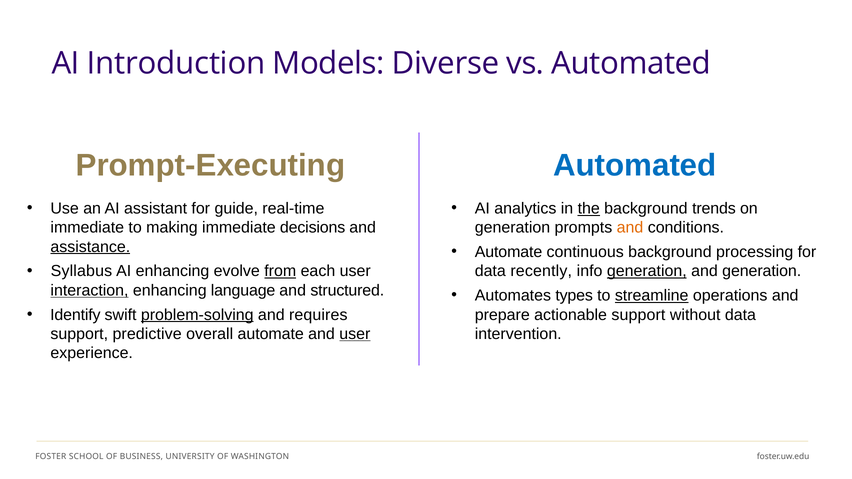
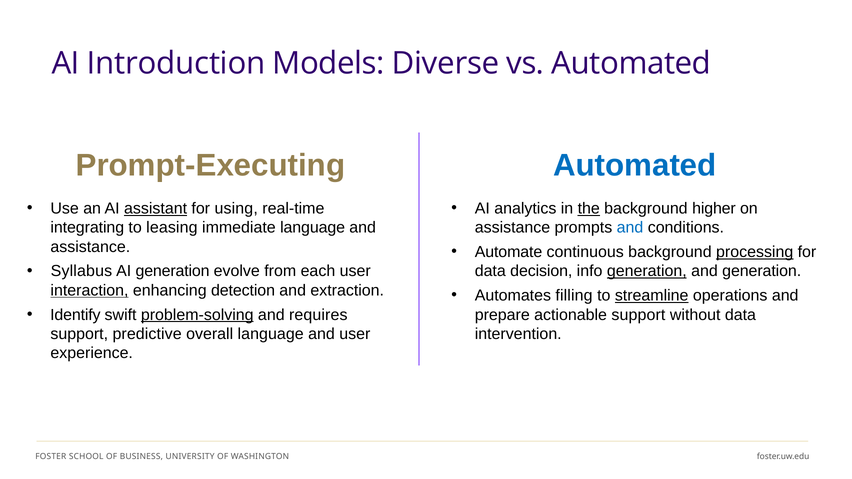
assistant underline: none -> present
guide: guide -> using
trends: trends -> higher
immediate at (87, 228): immediate -> integrating
making: making -> leasing
immediate decisions: decisions -> language
generation at (512, 228): generation -> assistance
and at (630, 228) colour: orange -> blue
assistance at (90, 247) underline: present -> none
processing underline: none -> present
AI enhancing: enhancing -> generation
from underline: present -> none
recently: recently -> decision
language: language -> detection
structured: structured -> extraction
types: types -> filling
overall automate: automate -> language
user at (355, 334) underline: present -> none
